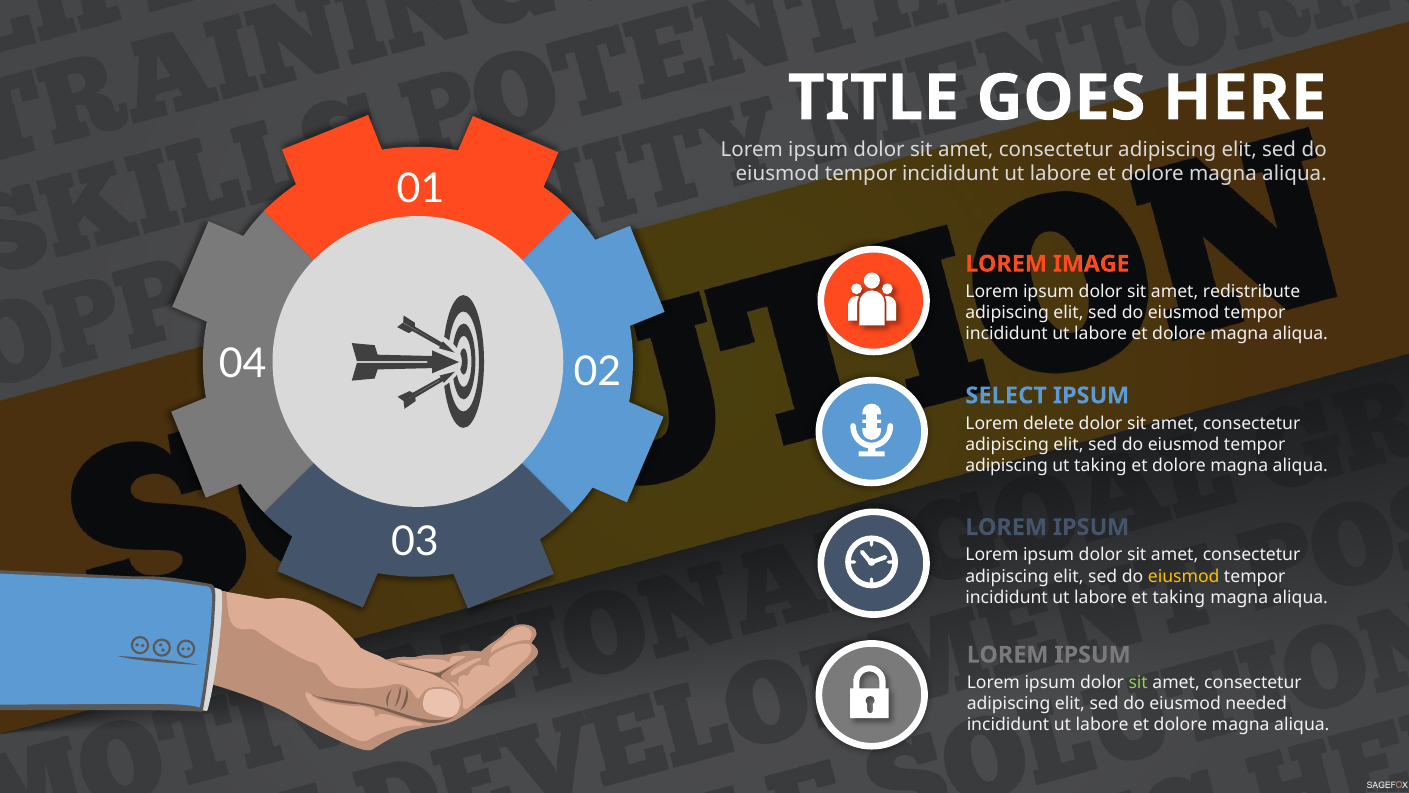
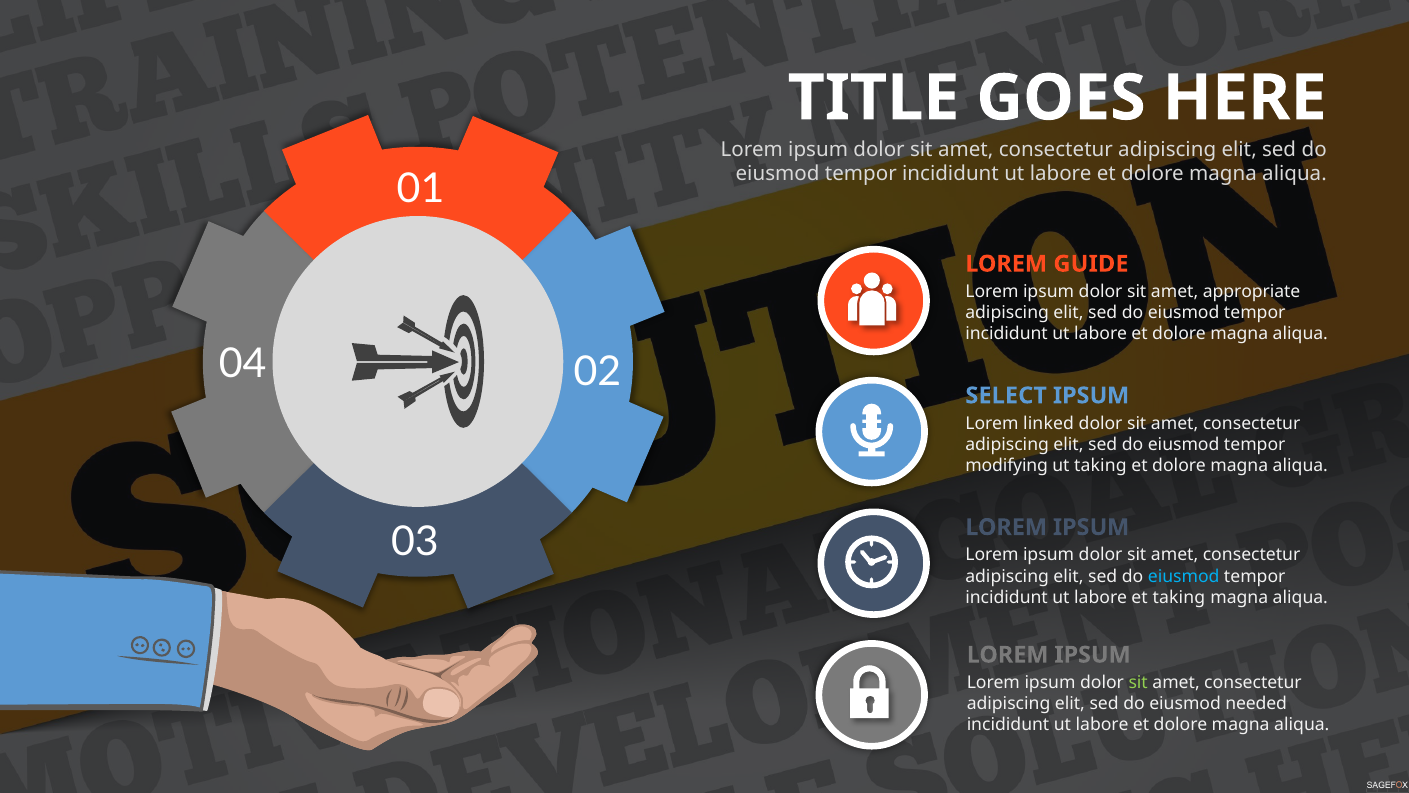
IMAGE: IMAGE -> GUIDE
redistribute: redistribute -> appropriate
delete: delete -> linked
adipiscing at (1007, 465): adipiscing -> modifying
eiusmod at (1184, 576) colour: yellow -> light blue
